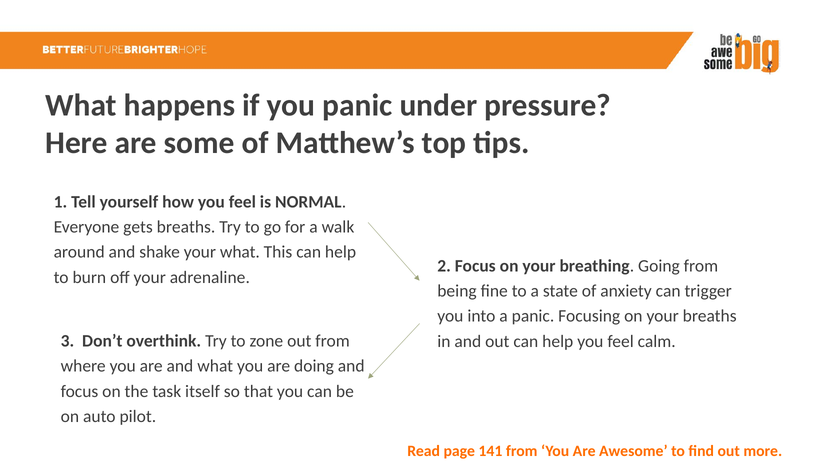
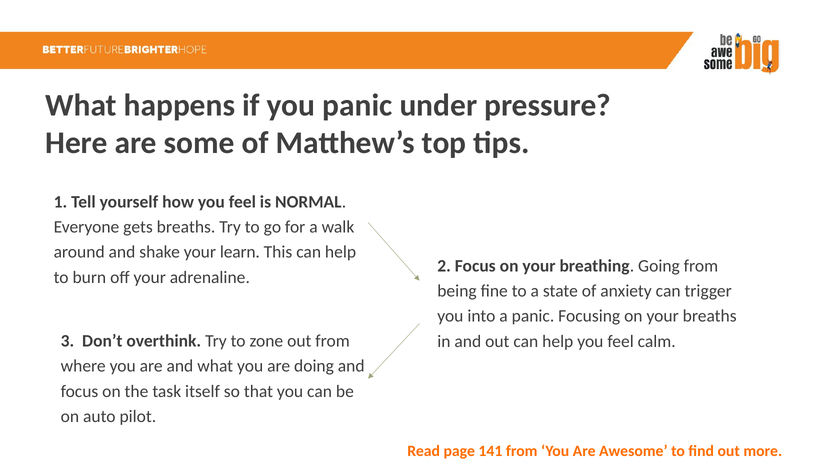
your what: what -> learn
